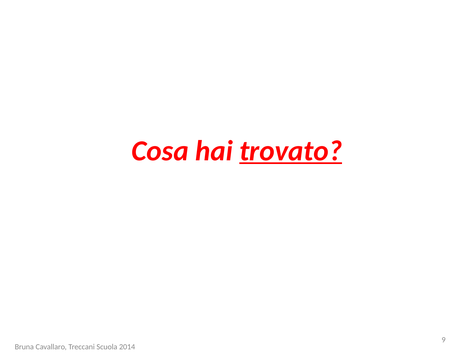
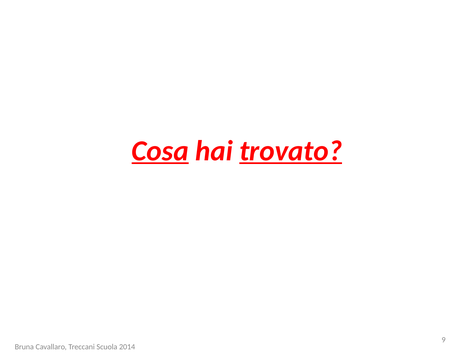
Cosa underline: none -> present
